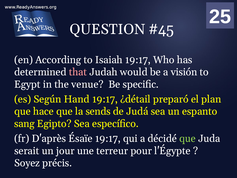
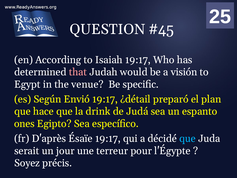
Hand: Hand -> Envió
sends: sends -> drink
sang: sang -> ones
que at (187, 138) colour: light green -> light blue
